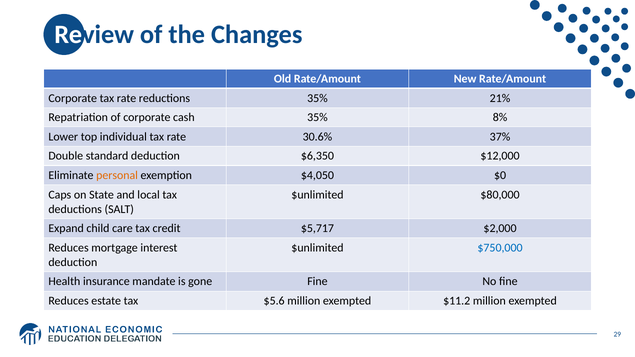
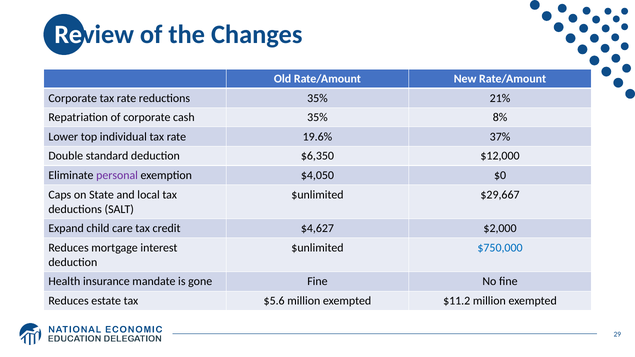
30.6%: 30.6% -> 19.6%
personal colour: orange -> purple
$80,000: $80,000 -> $29,667
$5,717: $5,717 -> $4,627
